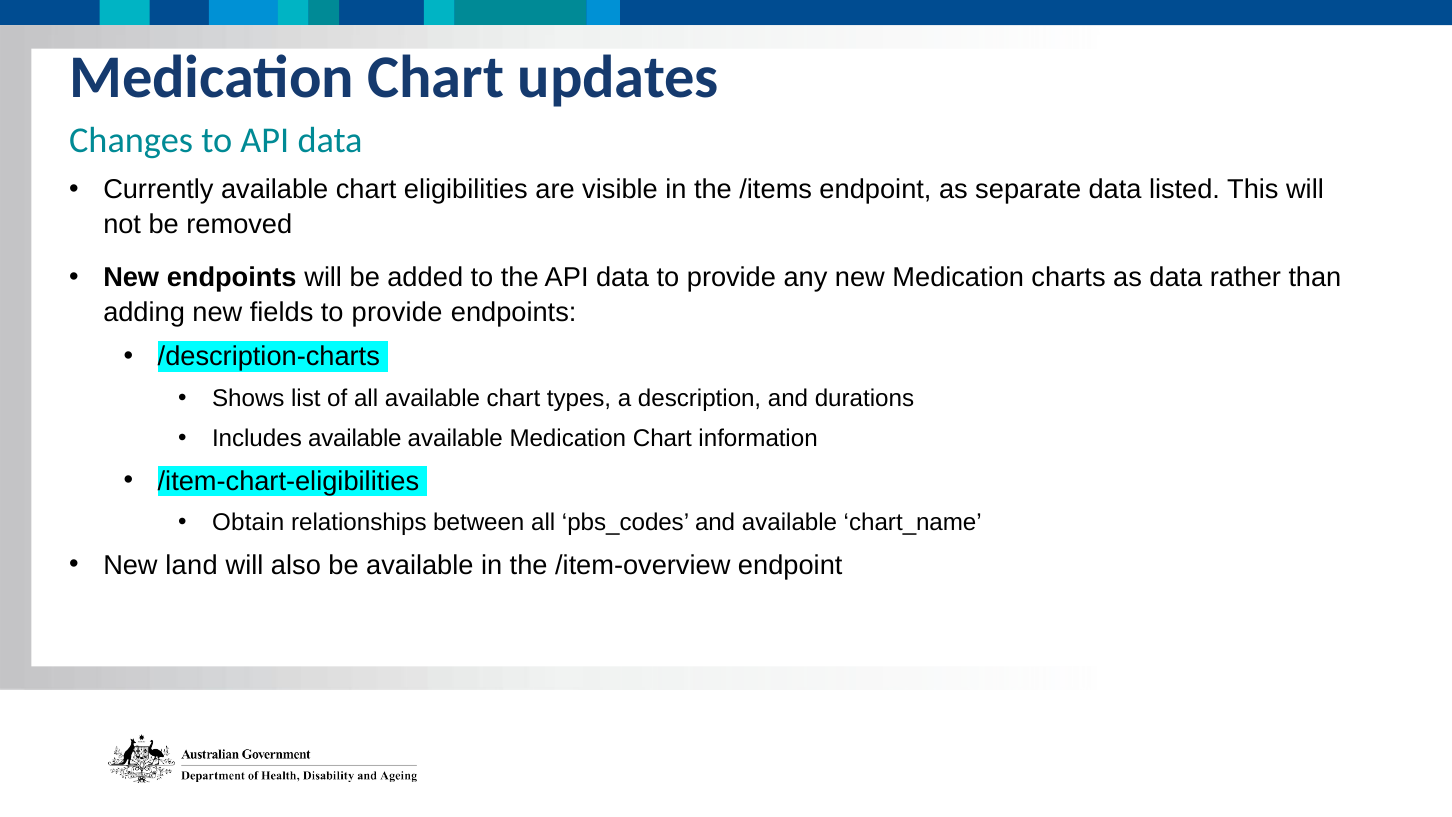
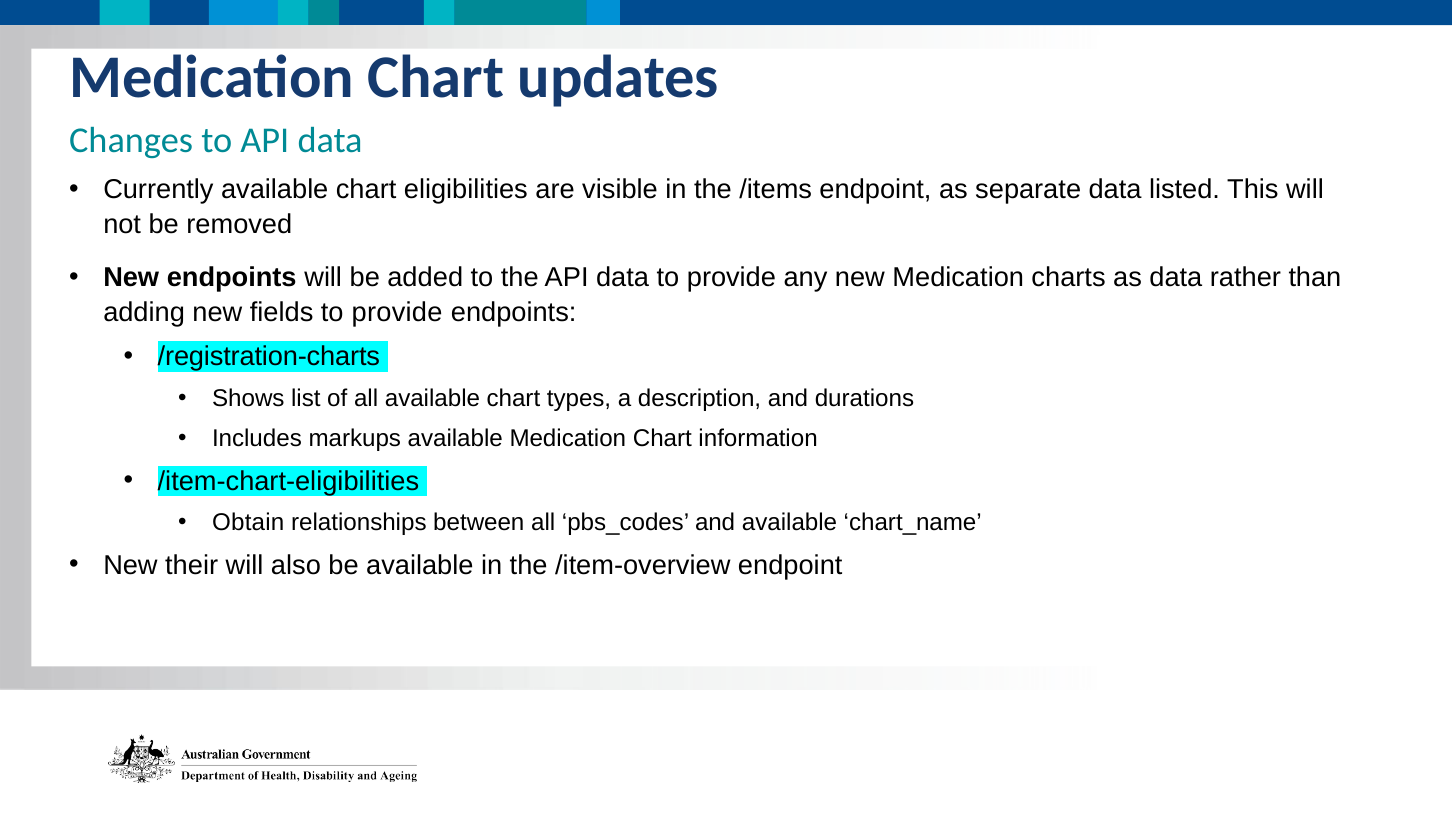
/description-charts: /description-charts -> /registration-charts
available at (355, 439): available -> markups
land: land -> their
